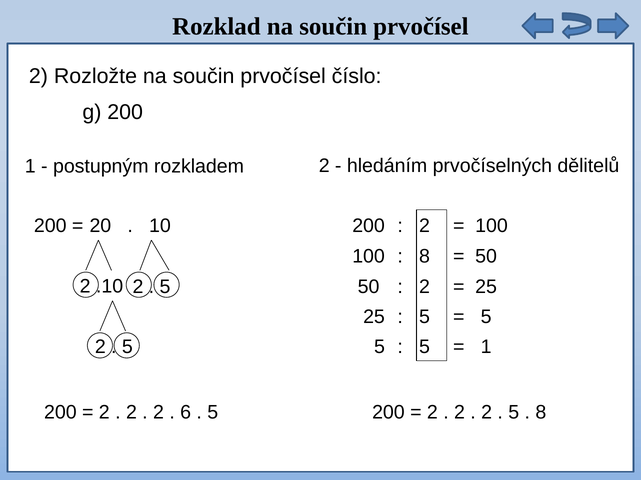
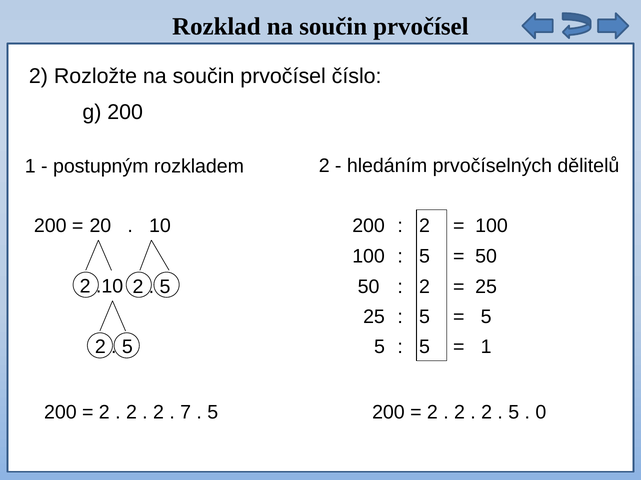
8 at (425, 257): 8 -> 5
6: 6 -> 7
8 at (541, 413): 8 -> 0
